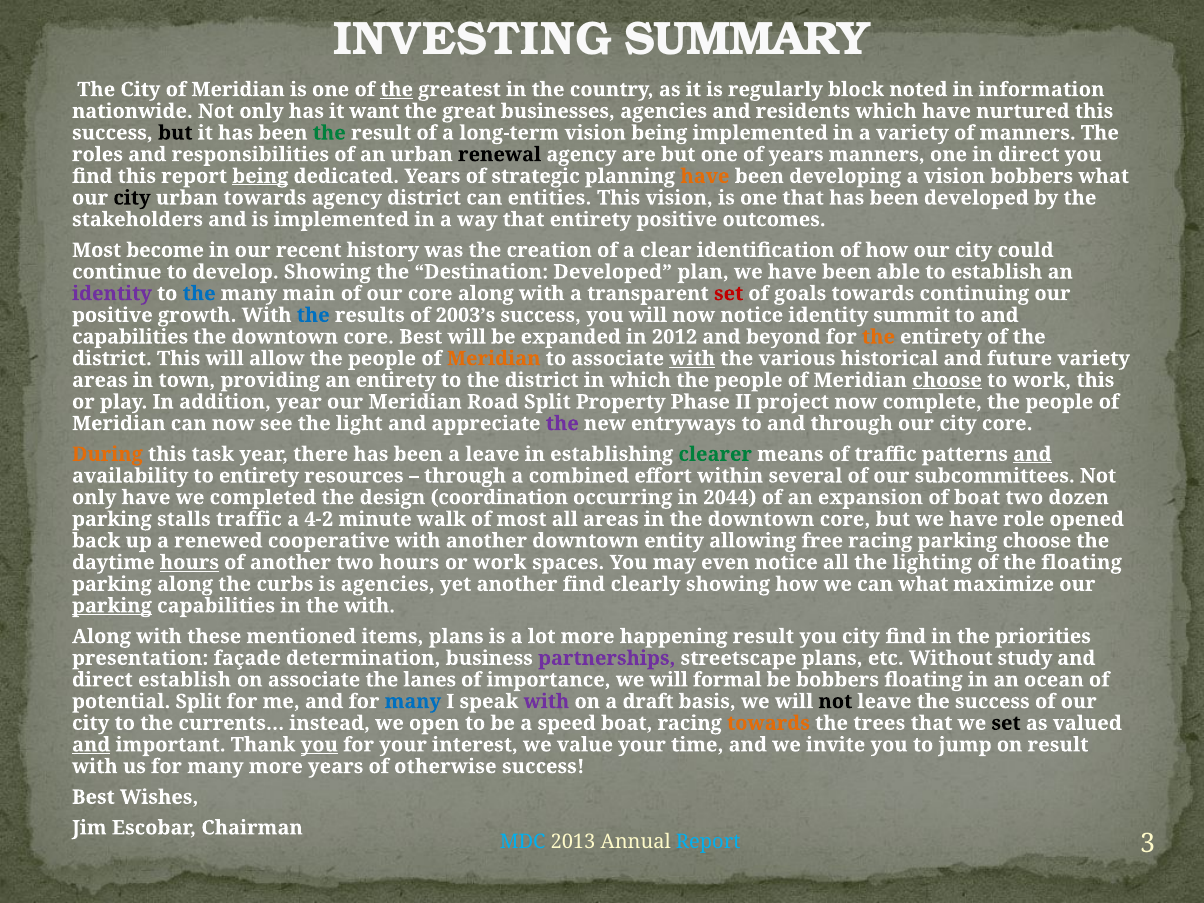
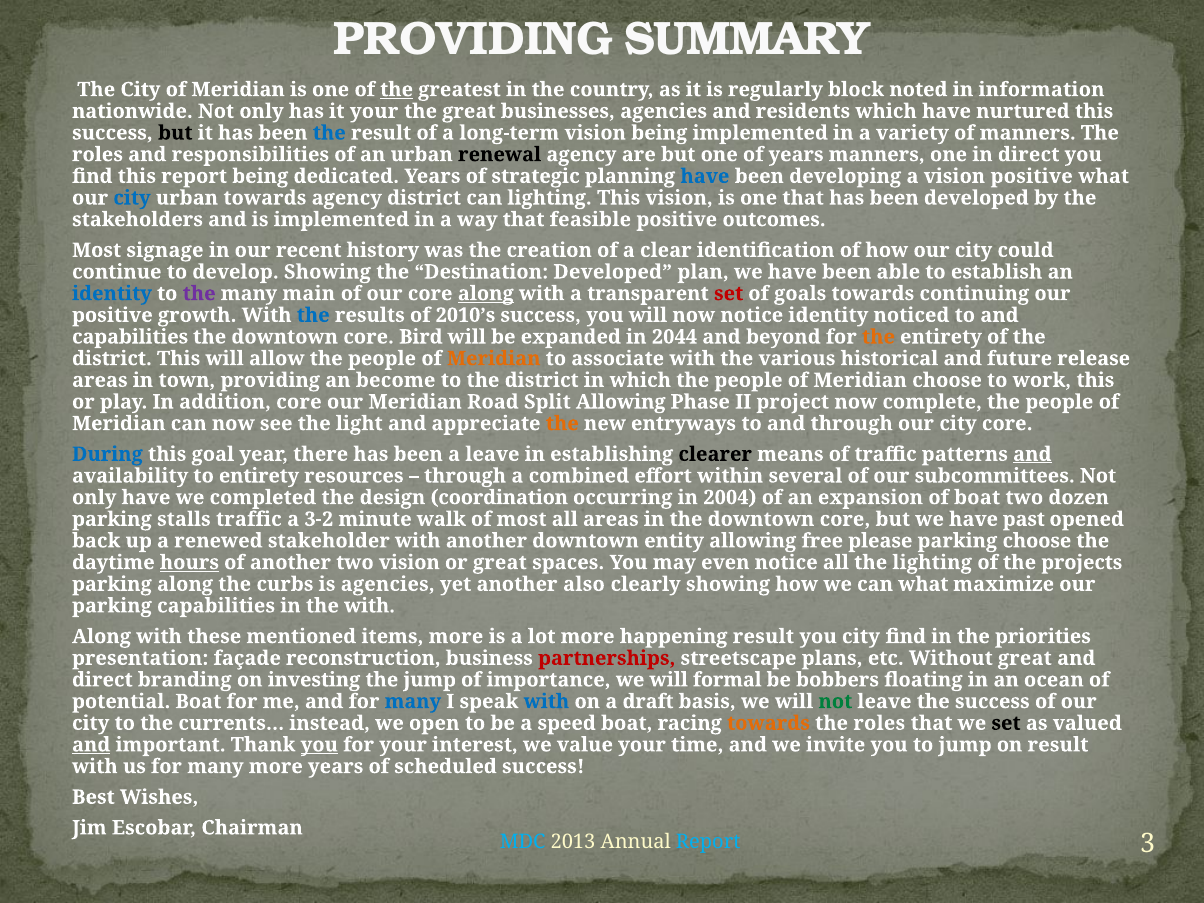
INVESTING at (473, 39): INVESTING -> PROVIDING
it want: want -> your
the at (329, 133) colour: green -> blue
being at (260, 176) underline: present -> none
have at (705, 176) colour: orange -> blue
vision bobbers: bobbers -> positive
city at (132, 198) colour: black -> blue
can entities: entities -> lighting
that entirety: entirety -> feasible
become: become -> signage
identity at (112, 294) colour: purple -> blue
the at (199, 294) colour: blue -> purple
along at (486, 294) underline: none -> present
2003’s: 2003’s -> 2010’s
summit: summit -> noticed
core Best: Best -> Bird
2012: 2012 -> 2044
with at (692, 359) underline: present -> none
future variety: variety -> release
an entirety: entirety -> become
choose at (947, 380) underline: present -> none
addition year: year -> core
Split Property: Property -> Allowing
the at (562, 424) colour: purple -> orange
During colour: orange -> blue
task: task -> goal
clearer colour: green -> black
2044: 2044 -> 2004
4-2: 4-2 -> 3-2
role: role -> past
cooperative: cooperative -> stakeholder
free racing: racing -> please
two hours: hours -> vision
or work: work -> great
the floating: floating -> projects
another find: find -> also
parking at (112, 606) underline: present -> none
items plans: plans -> more
determination: determination -> reconstruction
partnerships colour: purple -> red
Without study: study -> great
direct establish: establish -> branding
on associate: associate -> investing
the lanes: lanes -> jump
potential Split: Split -> Boat
with at (546, 702) colour: purple -> blue
not at (835, 702) colour: black -> green
trees at (879, 723): trees -> roles
otherwise: otherwise -> scheduled
